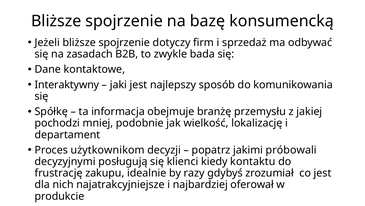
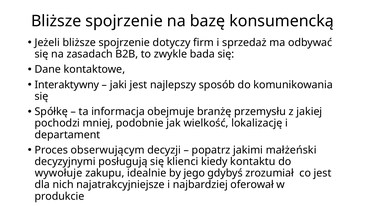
użytkownikom: użytkownikom -> obserwującym
próbowali: próbowali -> małżeński
frustrację: frustrację -> wywołuje
razy: razy -> jego
